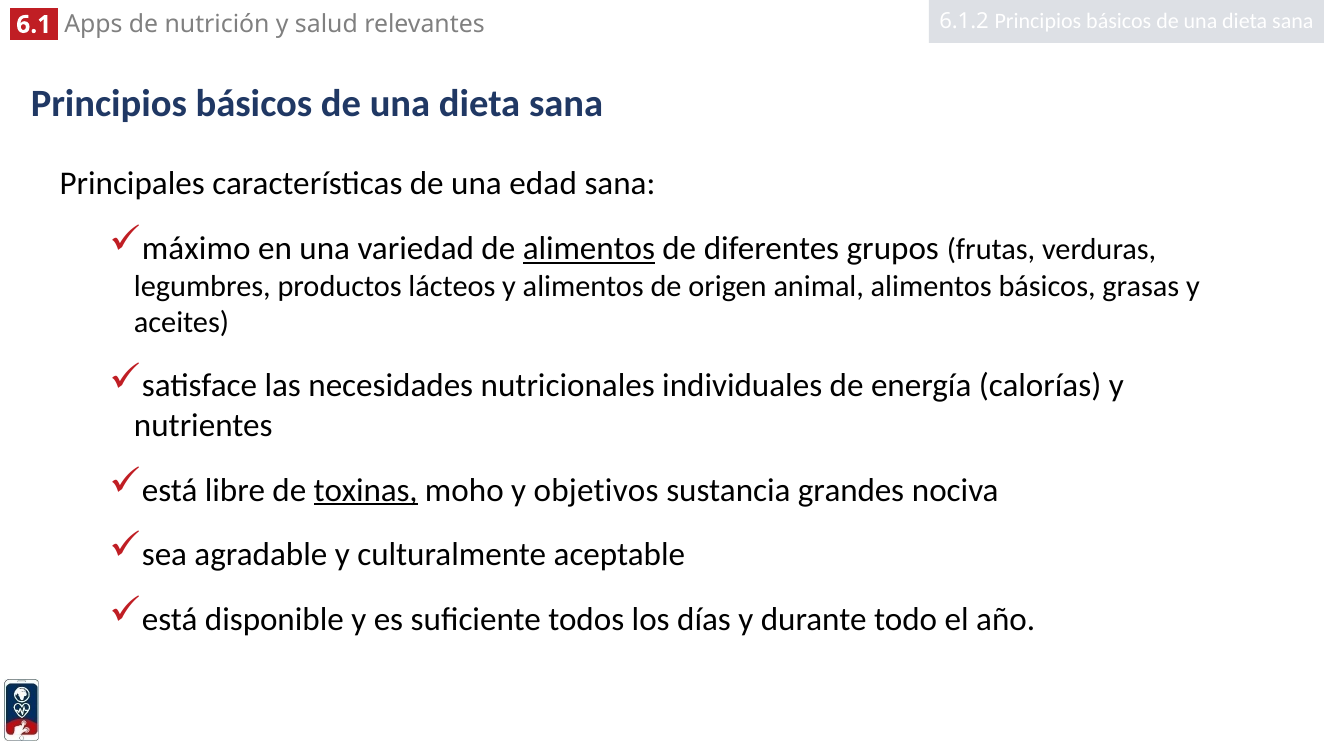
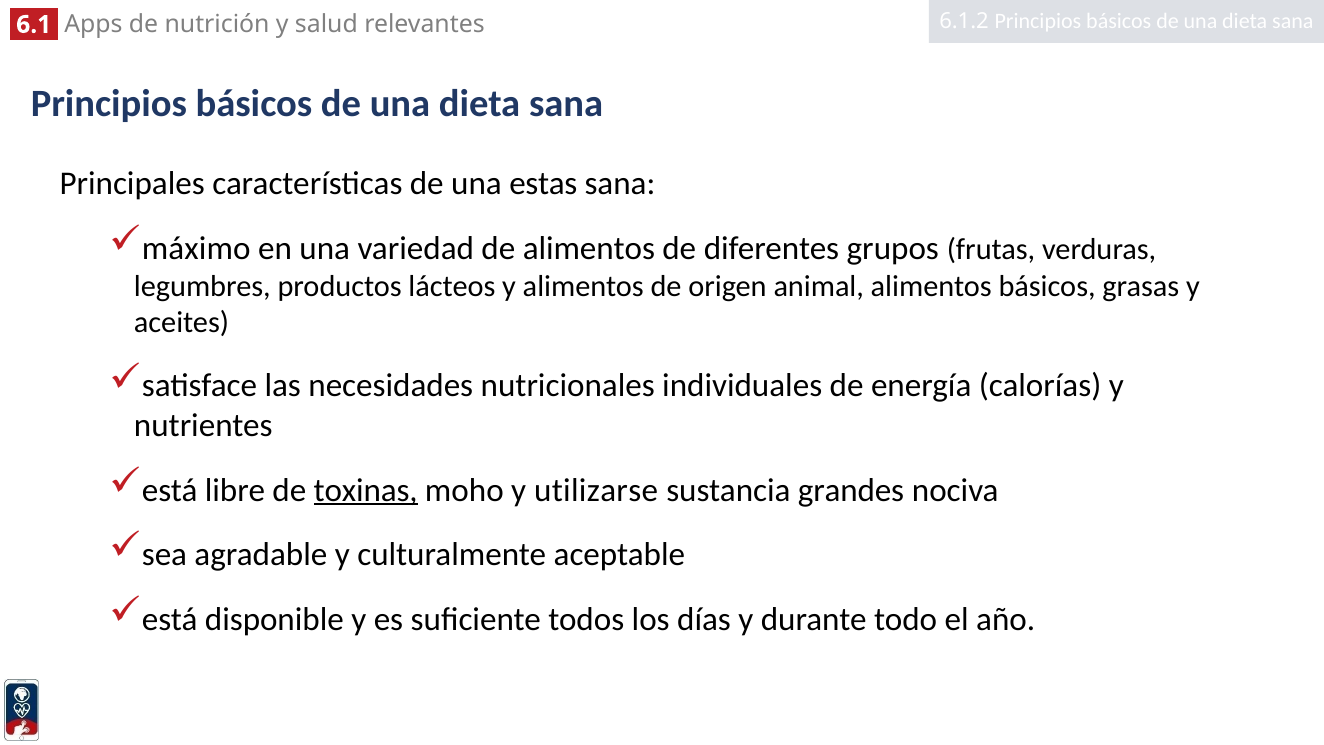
edad: edad -> estas
alimentos at (589, 249) underline: present -> none
objetivos: objetivos -> utilizarse
